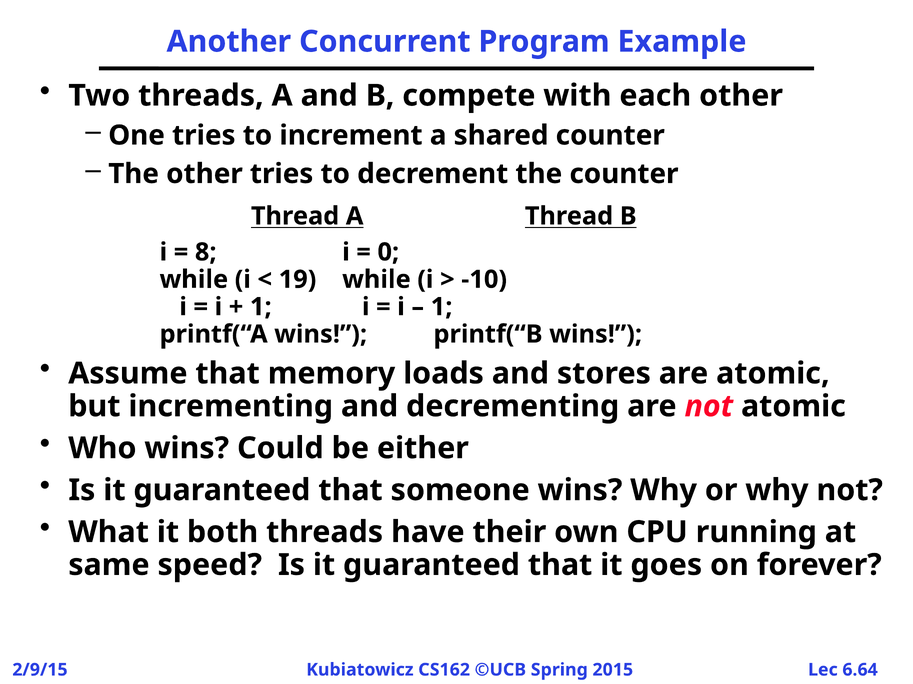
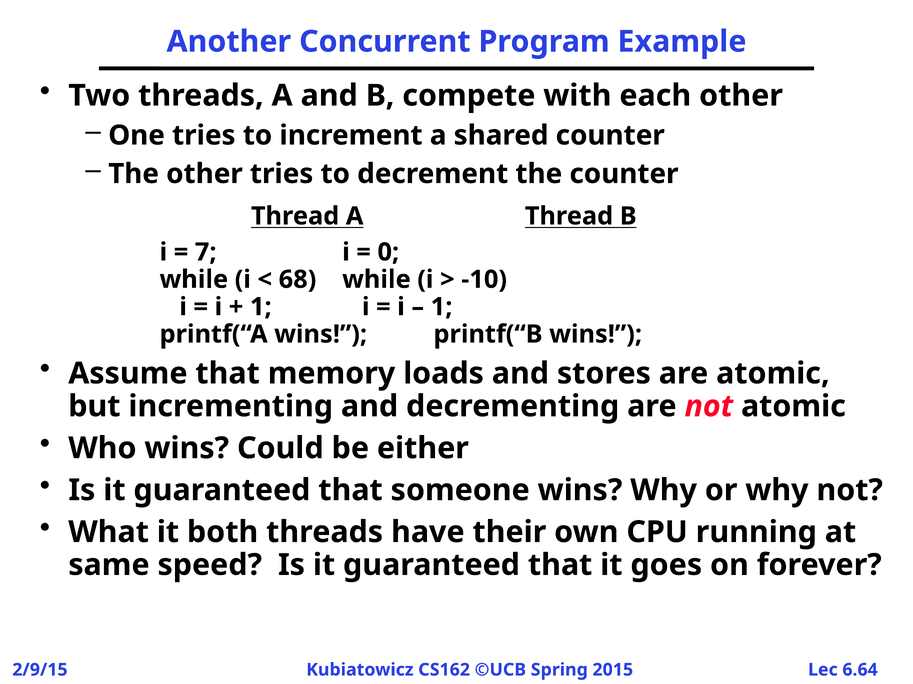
8: 8 -> 7
19: 19 -> 68
